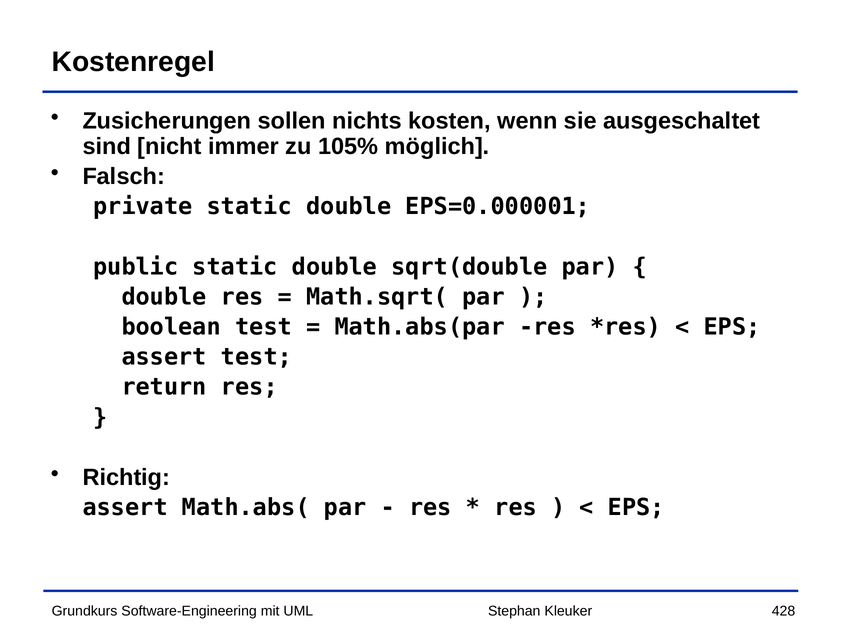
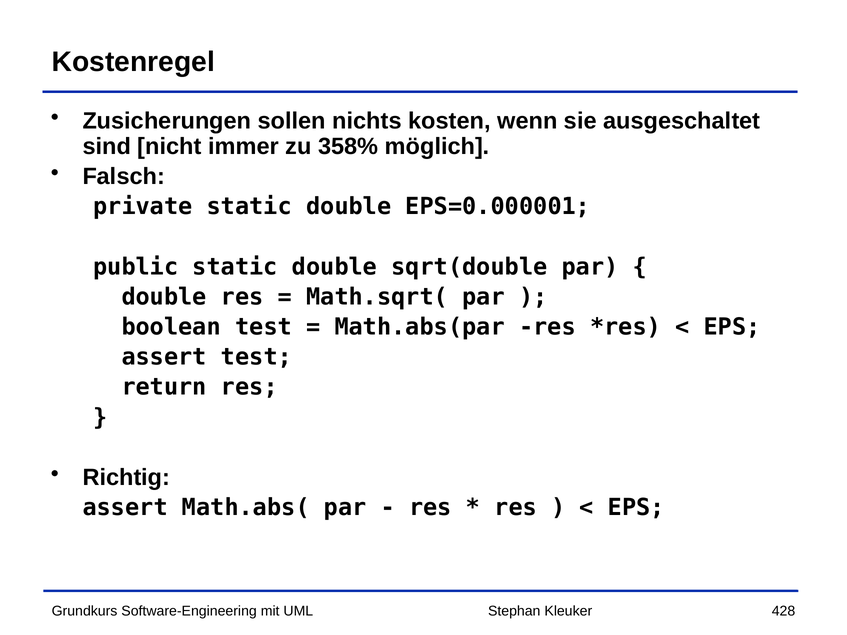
105%: 105% -> 358%
